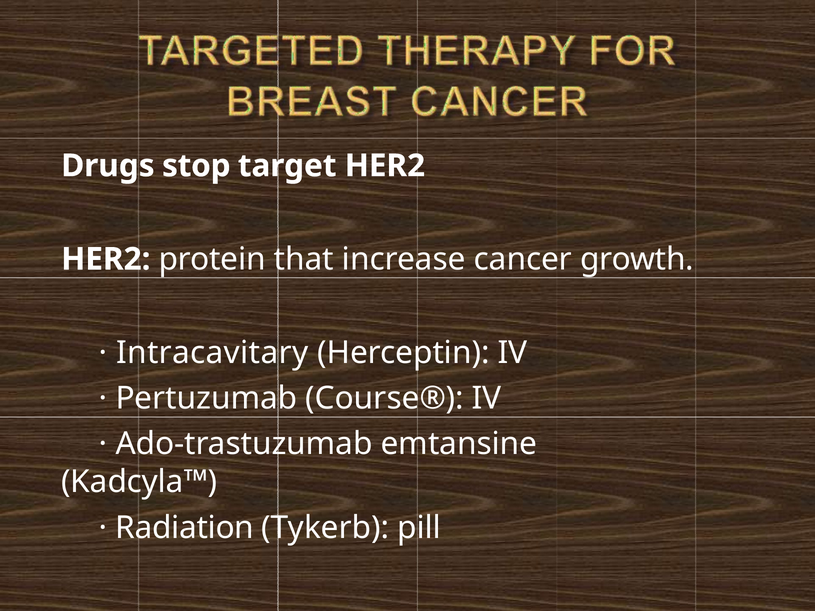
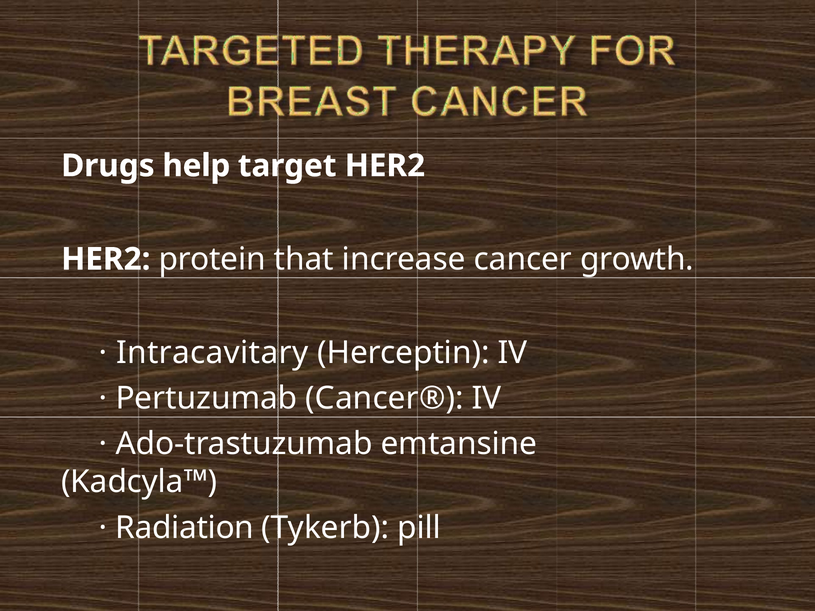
stop: stop -> help
Course®: Course® -> Cancer®
